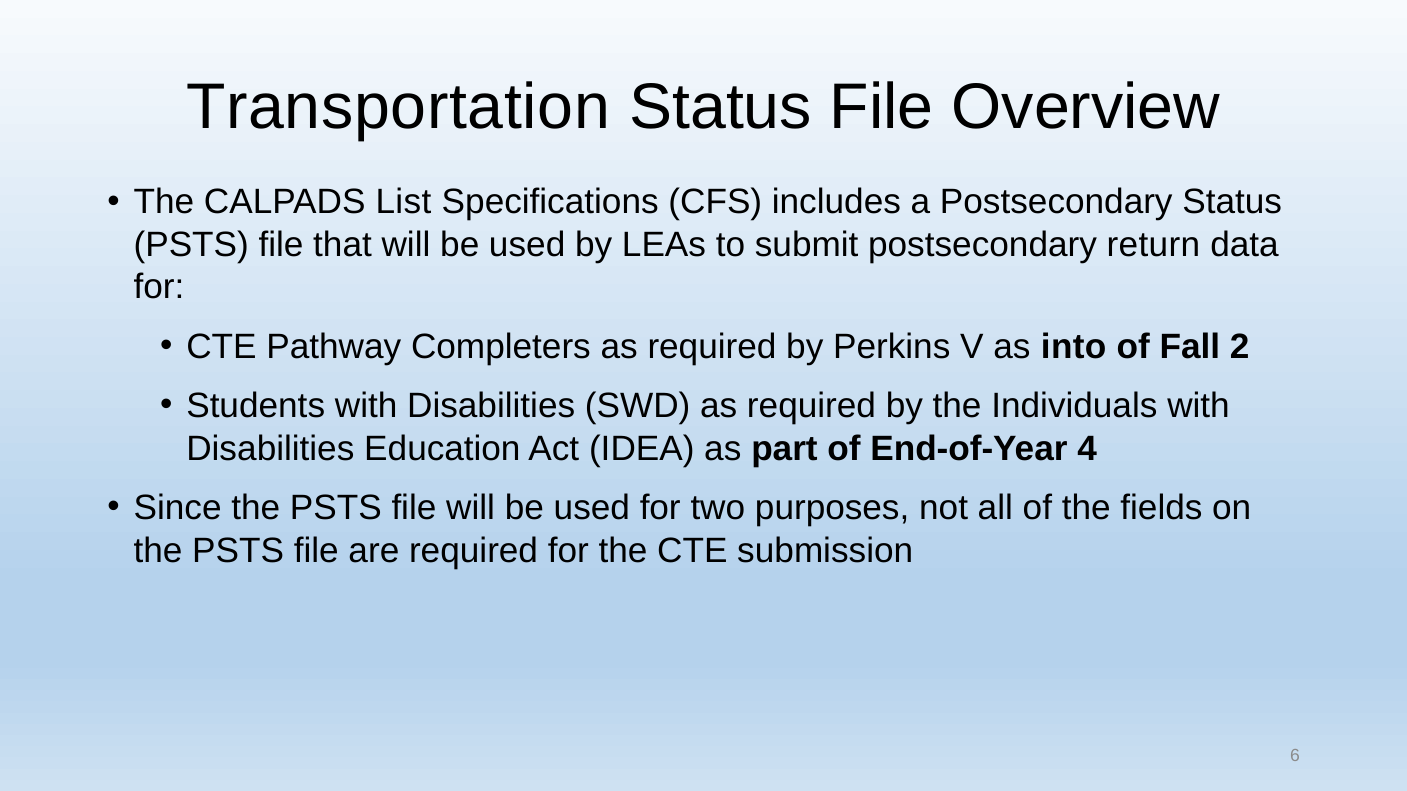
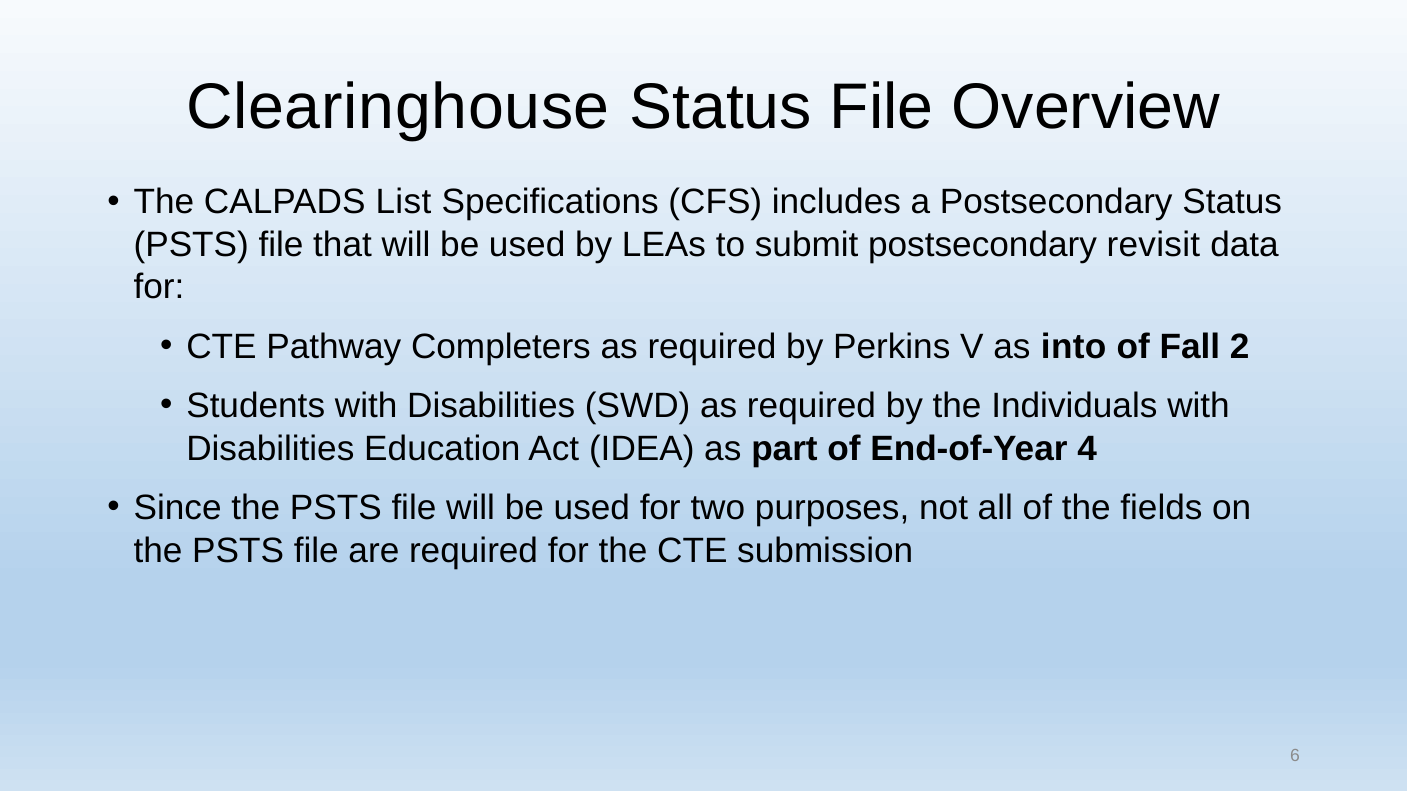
Transportation: Transportation -> Clearinghouse
return: return -> revisit
